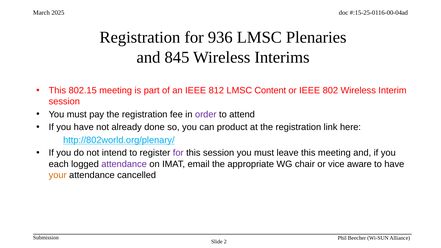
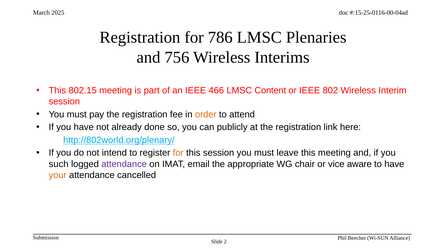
936: 936 -> 786
845: 845 -> 756
812: 812 -> 466
order colour: purple -> orange
product: product -> publicly
for at (178, 153) colour: purple -> orange
each: each -> such
